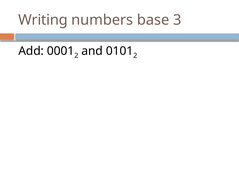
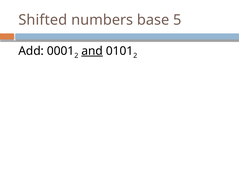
Writing: Writing -> Shifted
3: 3 -> 5
and underline: none -> present
